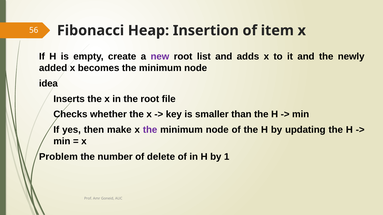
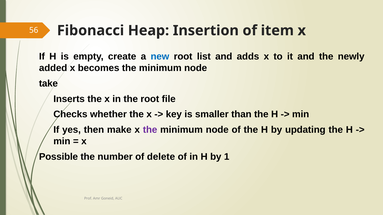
new colour: purple -> blue
idea: idea -> take
Problem: Problem -> Possible
